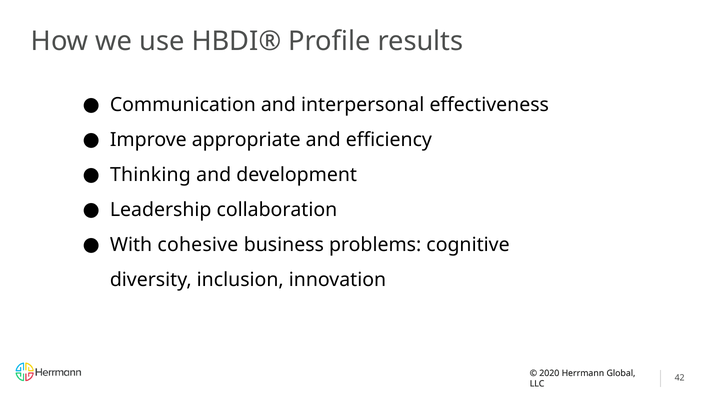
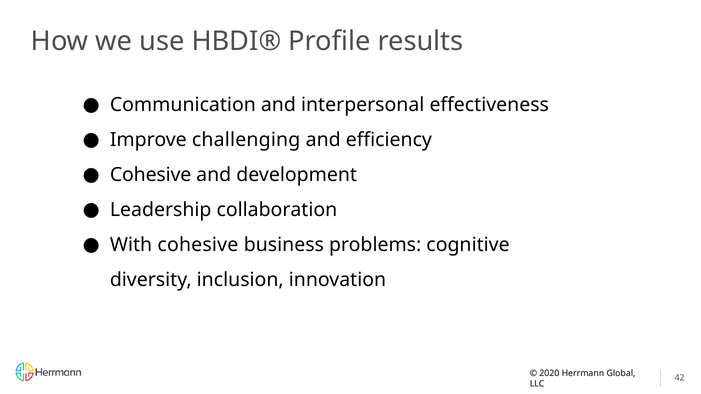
appropriate: appropriate -> challenging
Thinking at (150, 175): Thinking -> Cohesive
